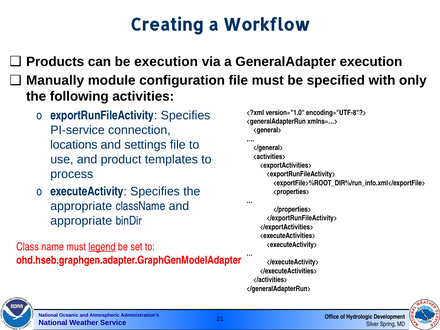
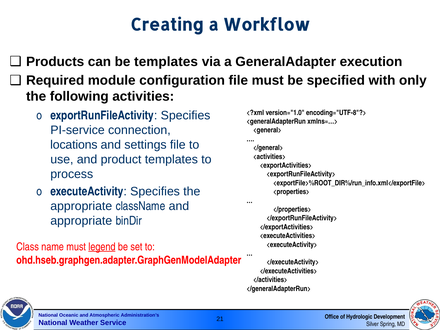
be execution: execution -> templates
Manually: Manually -> Required
